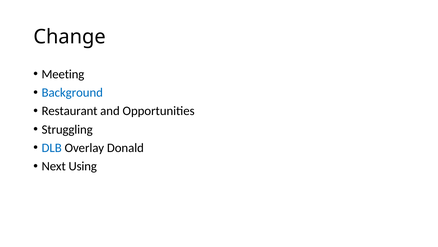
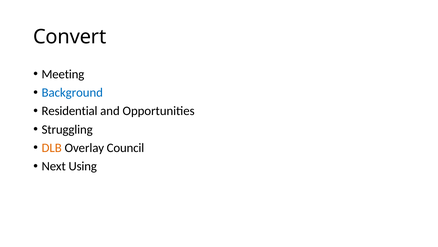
Change: Change -> Convert
Restaurant: Restaurant -> Residential
DLB colour: blue -> orange
Donald: Donald -> Council
